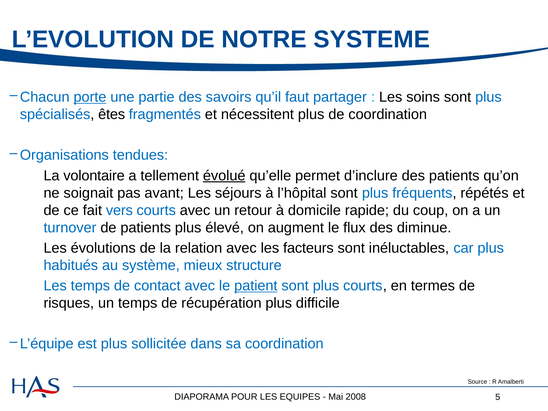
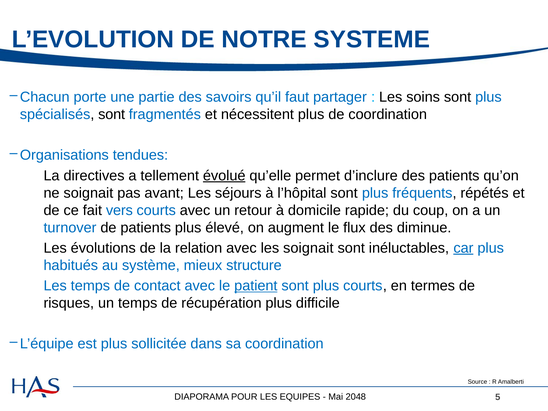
porte underline: present -> none
spécialisés êtes: êtes -> sont
volontaire: volontaire -> directives
les facteurs: facteurs -> soignait
car underline: none -> present
2008: 2008 -> 2048
